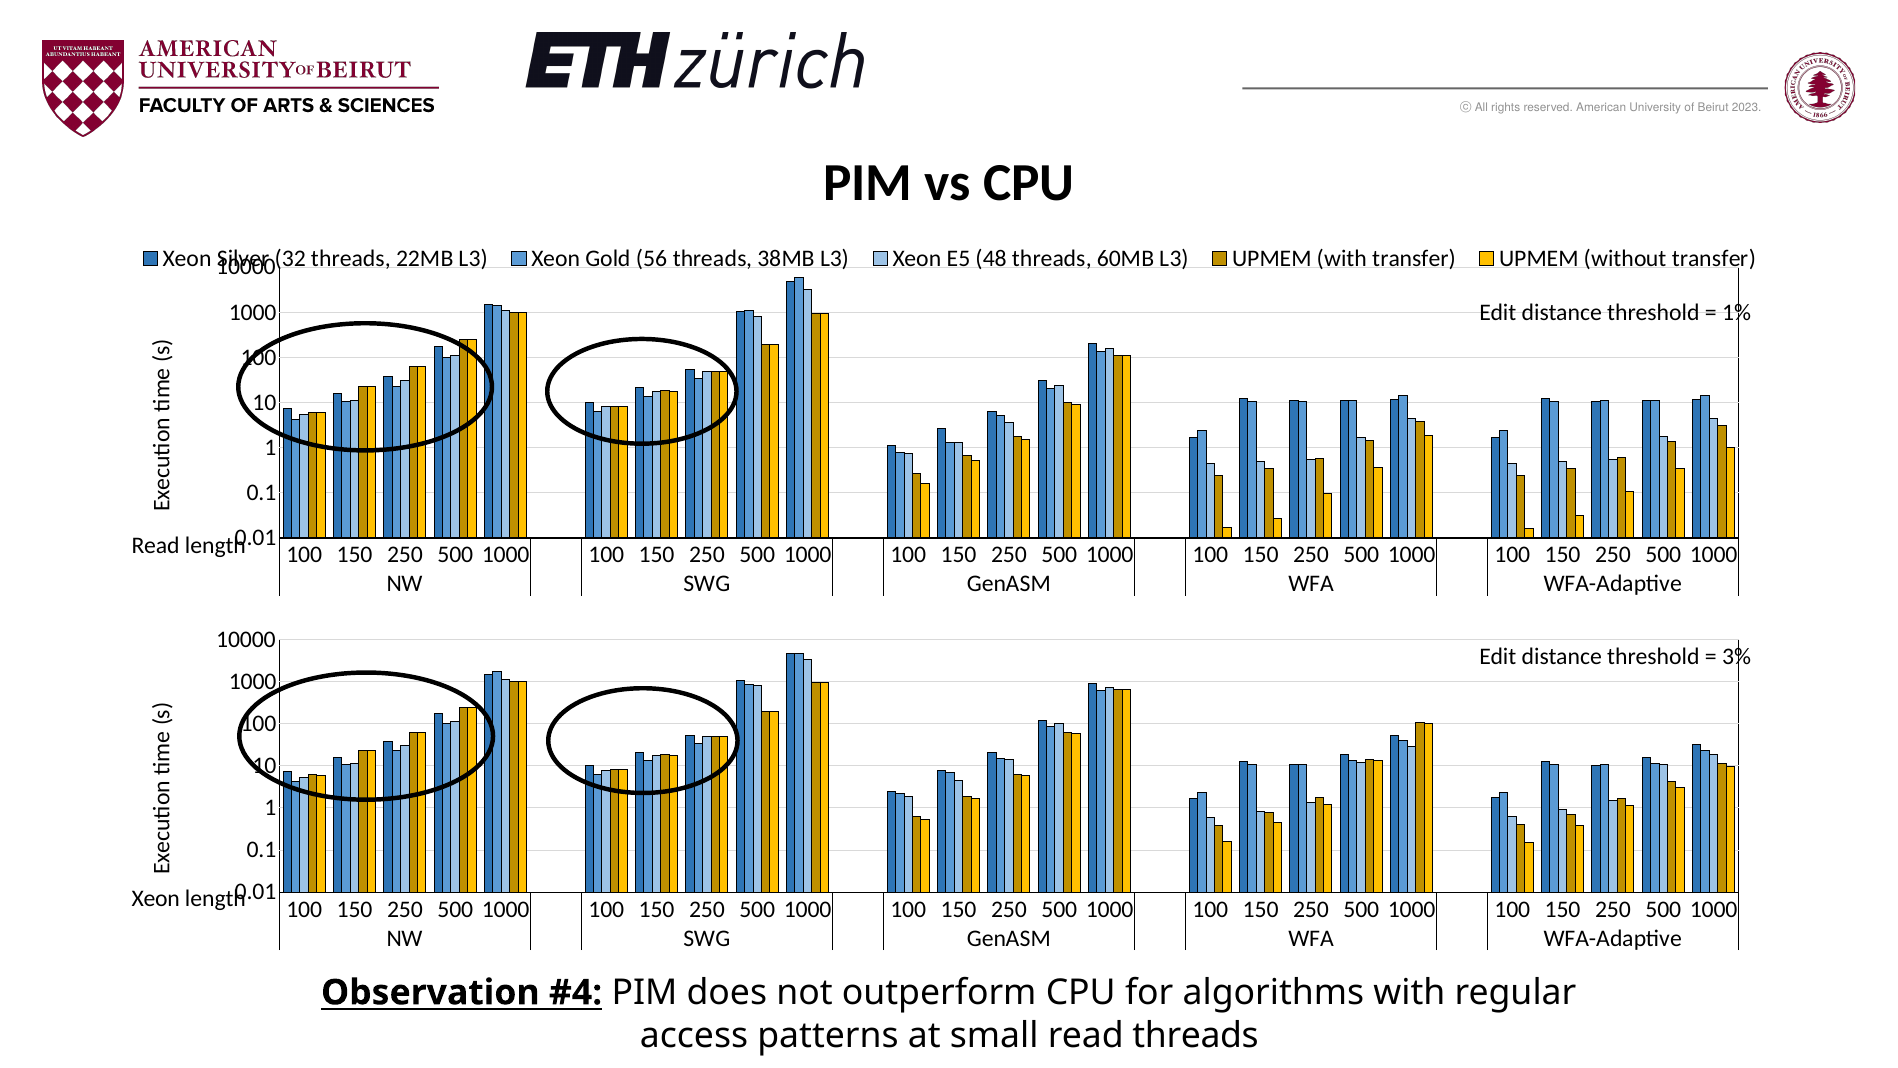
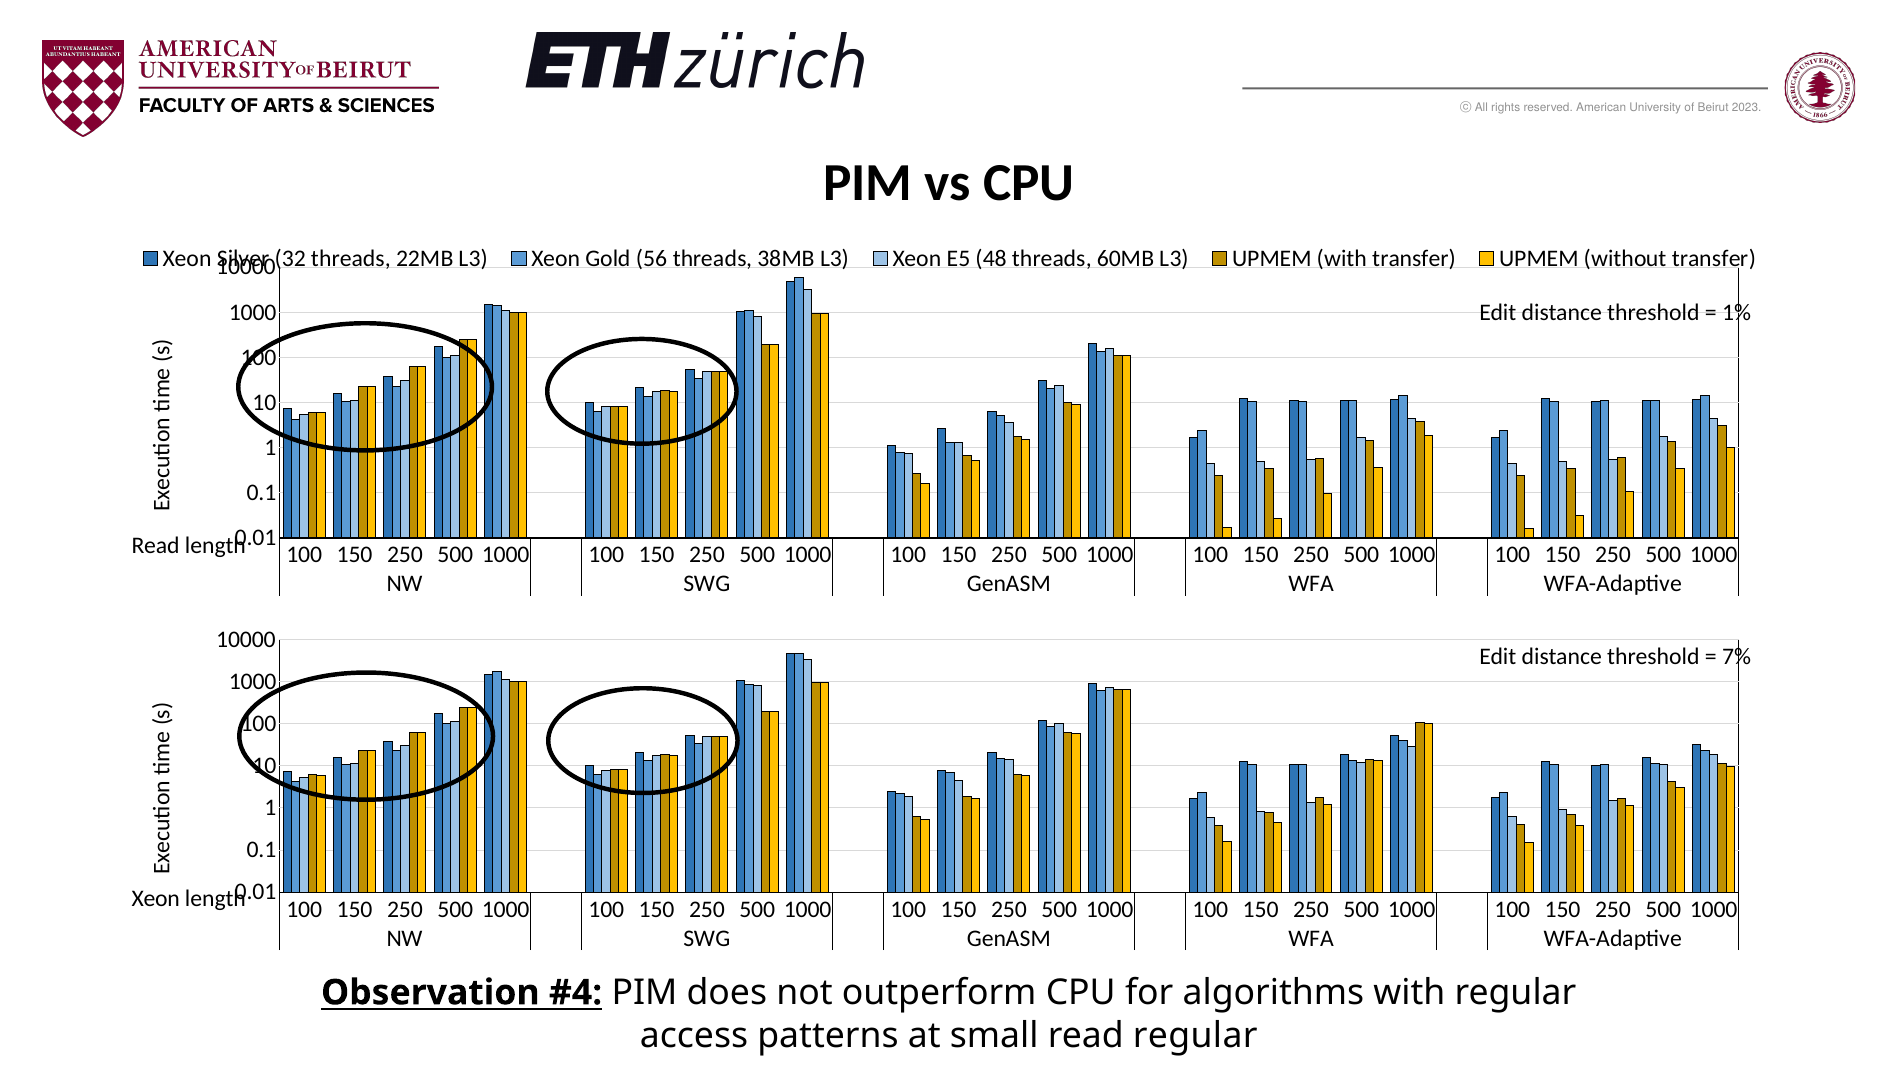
3%: 3% -> 7%
read threads: threads -> regular
